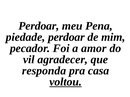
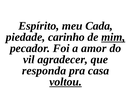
Perdoar at (39, 26): Perdoar -> Espírito
Pena: Pena -> Cada
piedade perdoar: perdoar -> carinho
mim underline: none -> present
